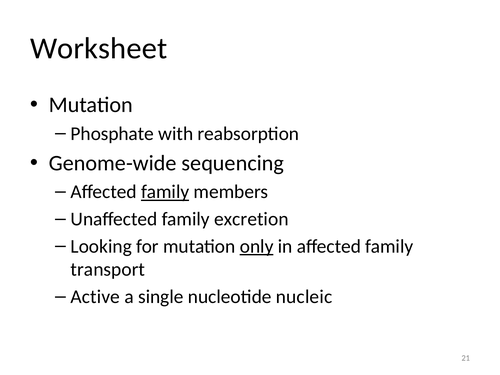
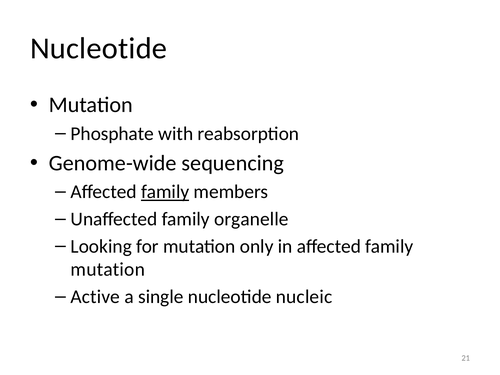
Worksheet at (99, 48): Worksheet -> Nucleotide
excretion: excretion -> organelle
only underline: present -> none
transport at (108, 270): transport -> mutation
